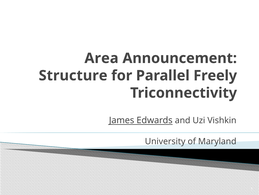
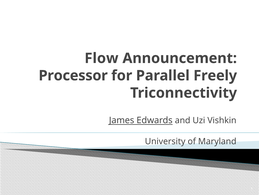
Area: Area -> Flow
Structure: Structure -> Processor
